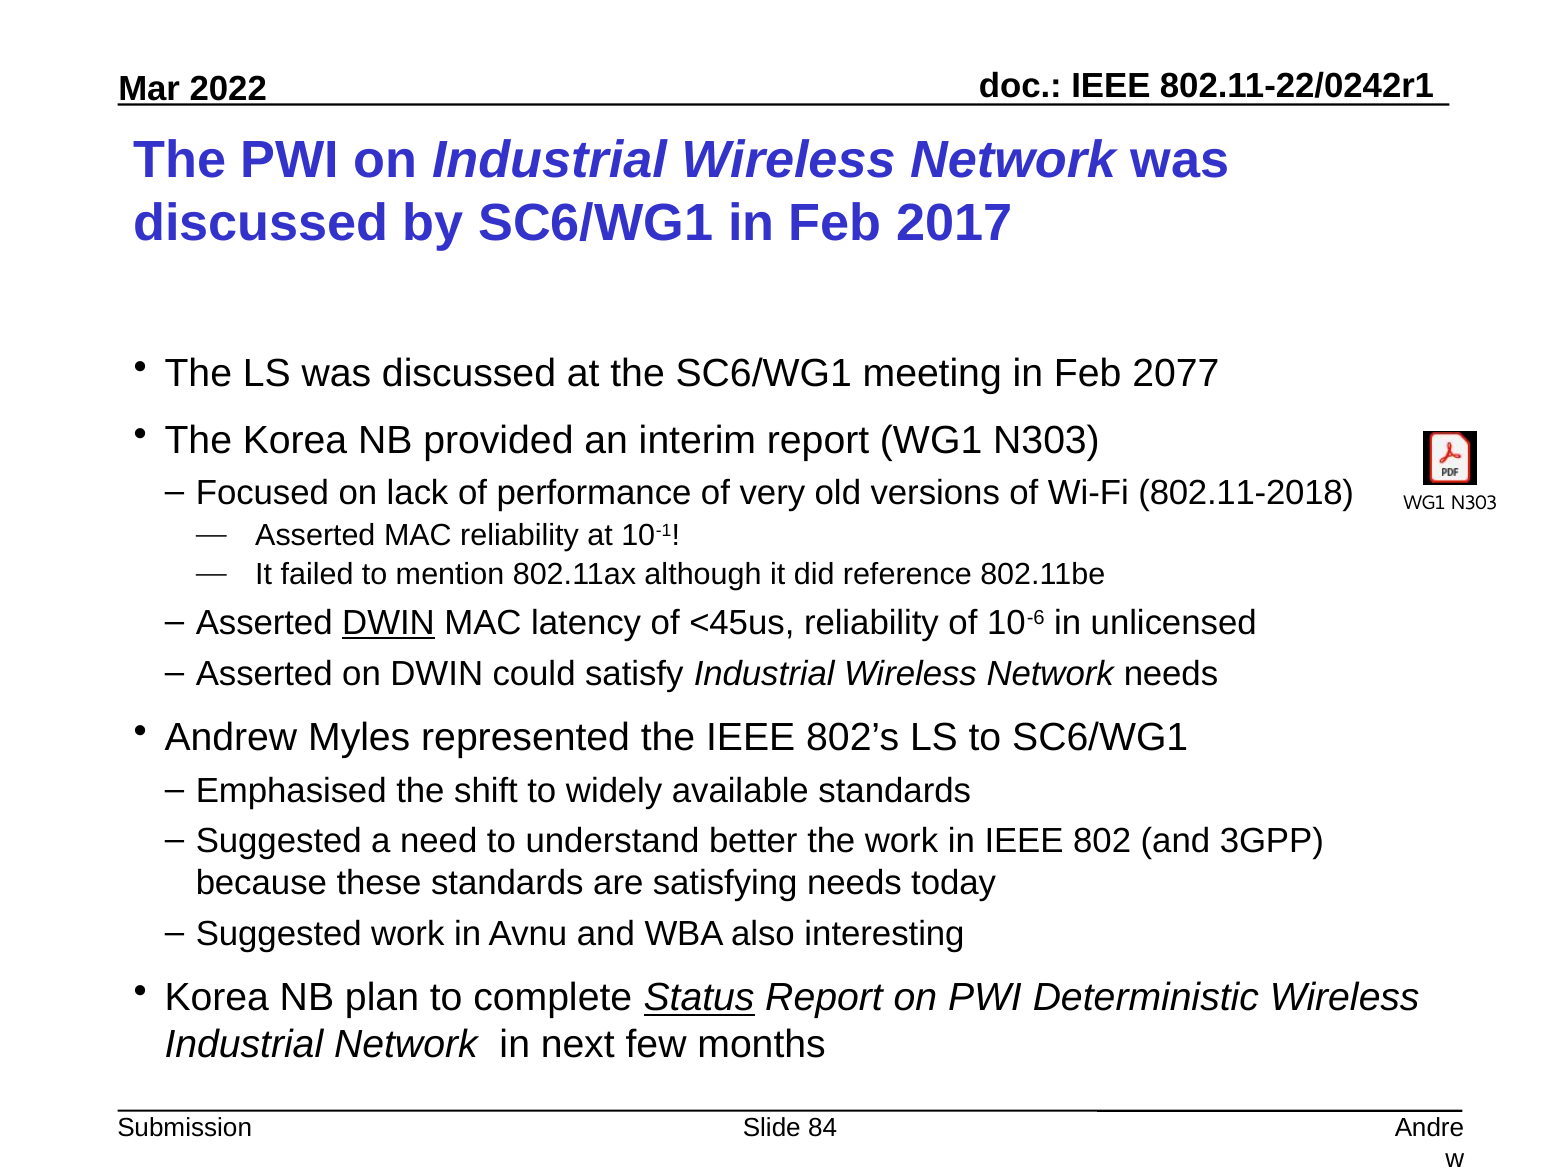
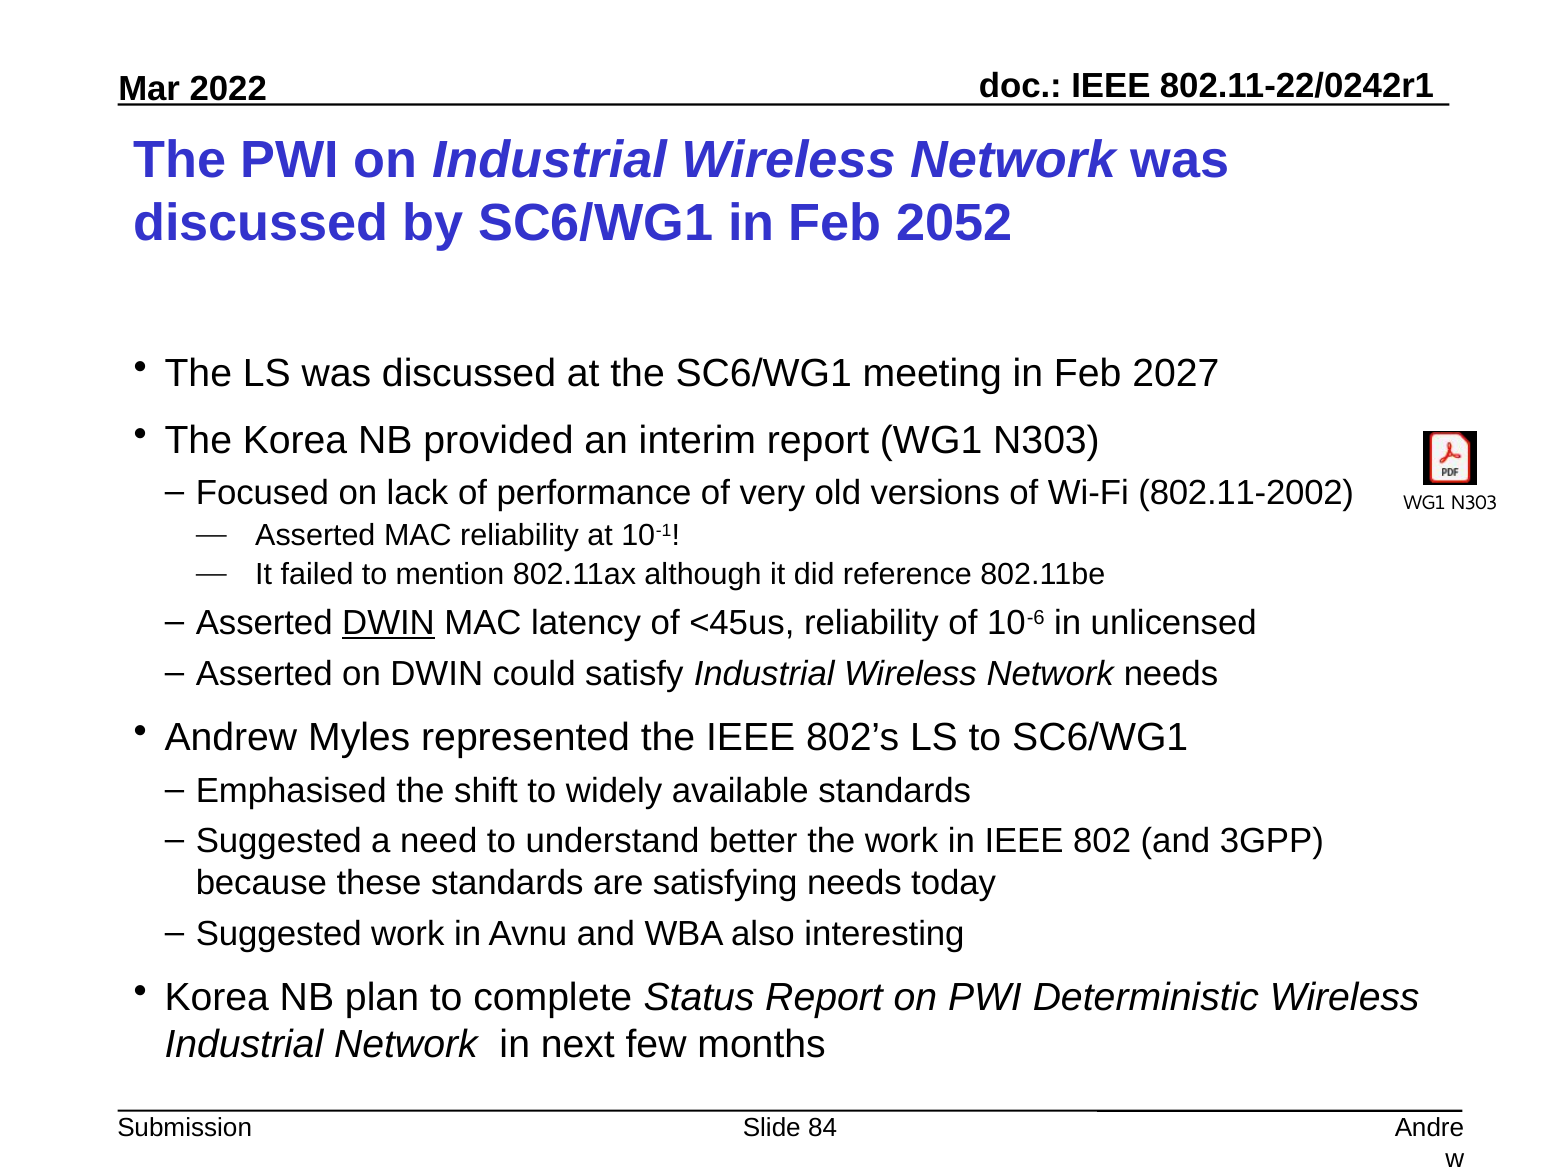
2017: 2017 -> 2052
2077: 2077 -> 2027
802.11-2018: 802.11-2018 -> 802.11-2002
Status underline: present -> none
